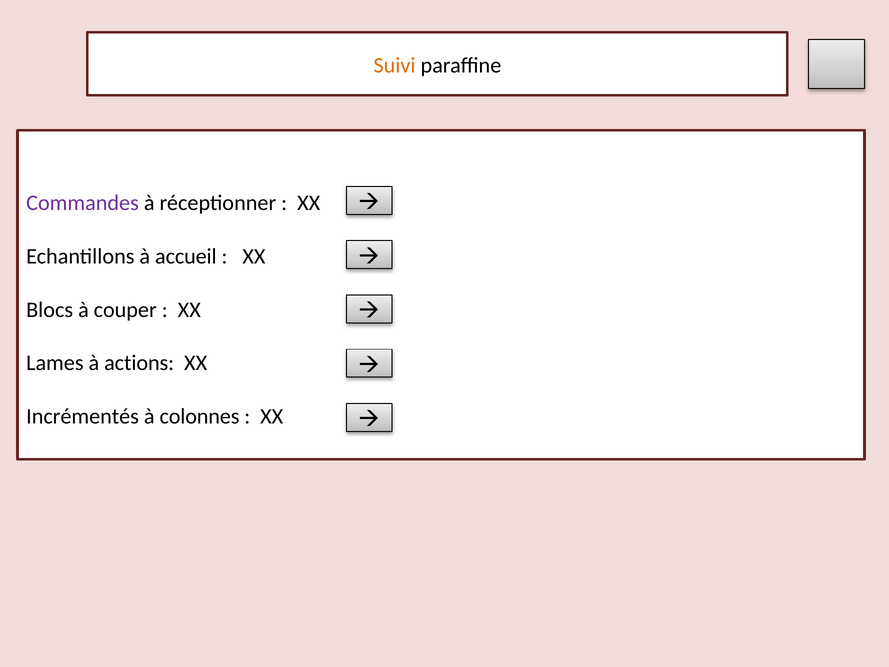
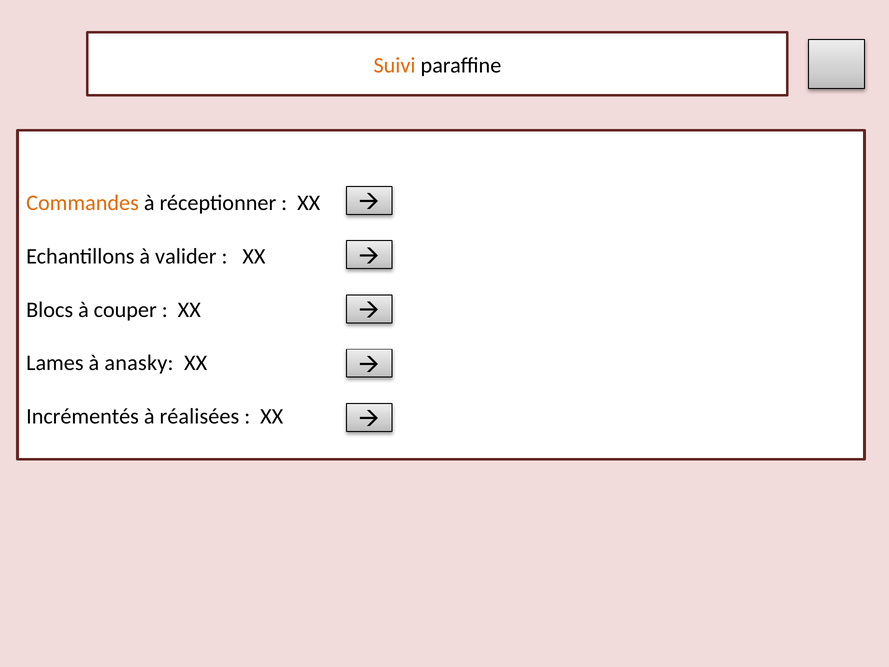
Commandes colour: purple -> orange
accueil: accueil -> valider
actions: actions -> anasky
colonnes: colonnes -> réalisées
